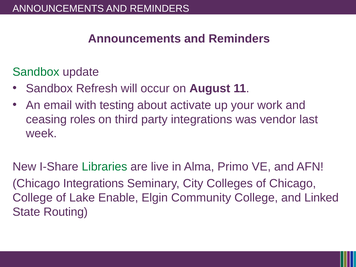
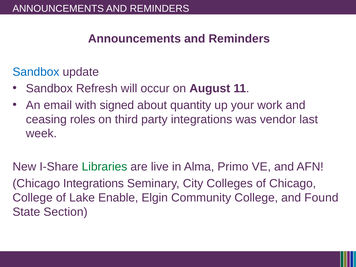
Sandbox at (36, 72) colour: green -> blue
testing: testing -> signed
activate: activate -> quantity
Linked: Linked -> Found
Routing: Routing -> Section
